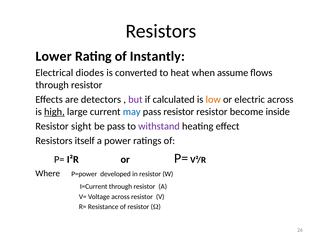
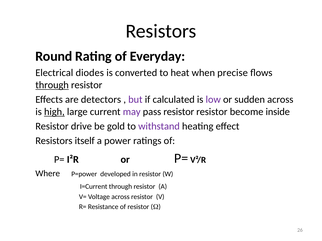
Lower: Lower -> Round
Instantly: Instantly -> Everyday
assume: assume -> precise
through at (52, 85) underline: none -> present
low colour: orange -> purple
electric: electric -> sudden
may colour: blue -> purple
sight: sight -> drive
be pass: pass -> gold
